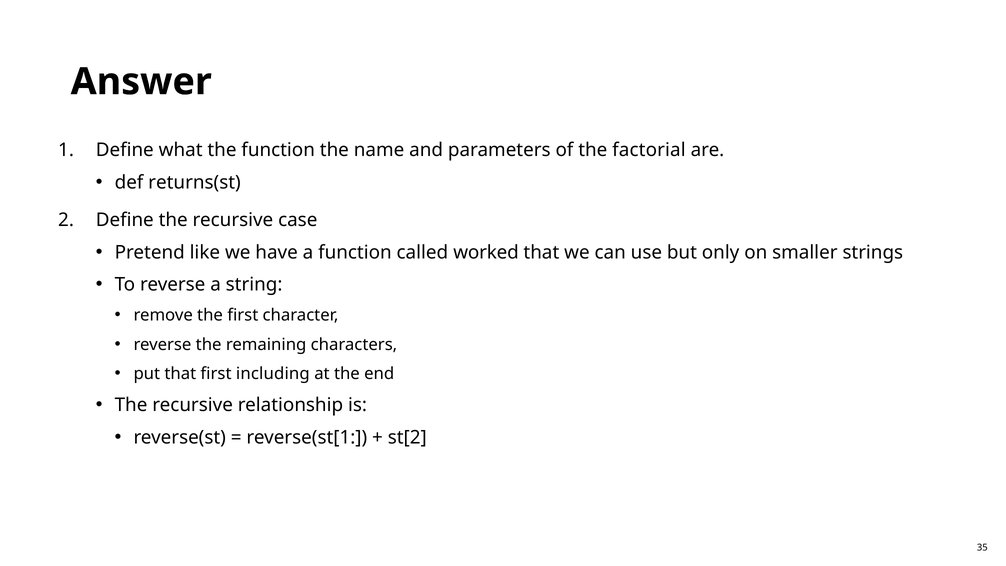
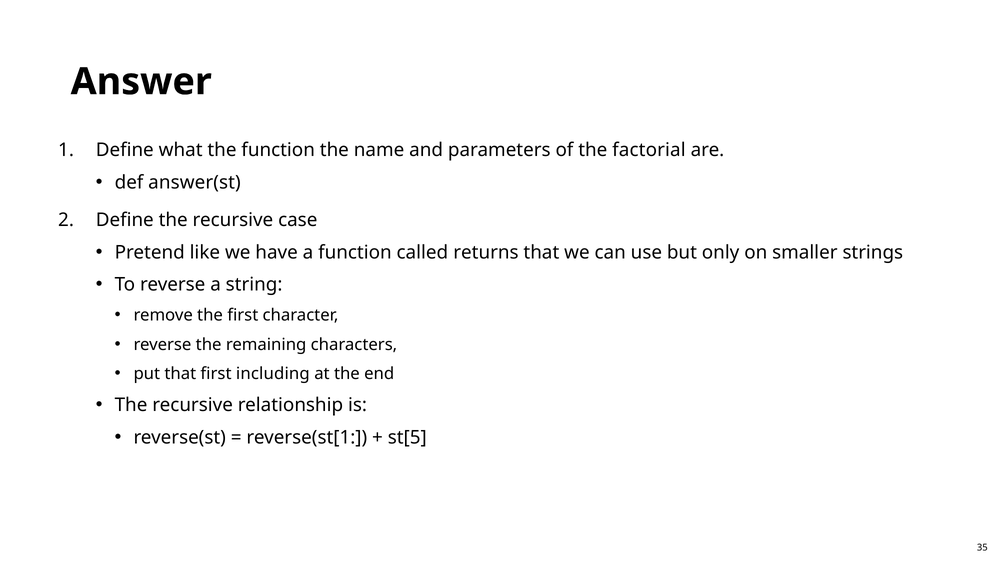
returns(st: returns(st -> answer(st
worked: worked -> returns
st[2: st[2 -> st[5
